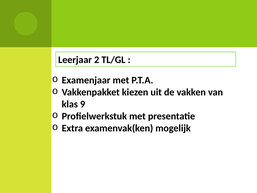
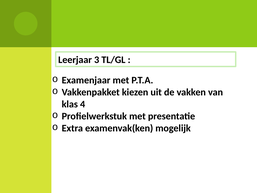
2: 2 -> 3
9: 9 -> 4
